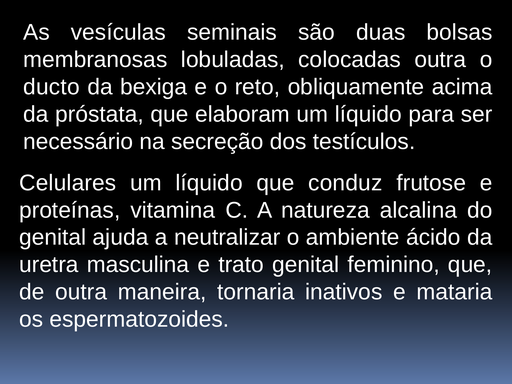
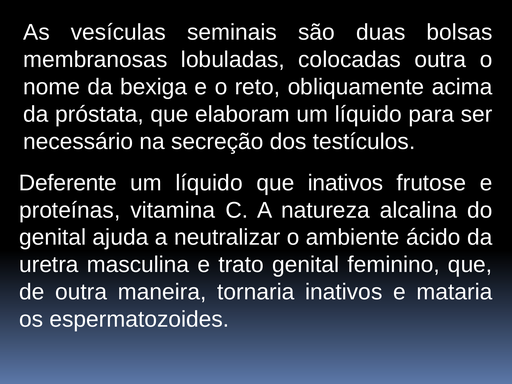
ducto: ducto -> nome
Celulares: Celulares -> Deferente
que conduz: conduz -> inativos
